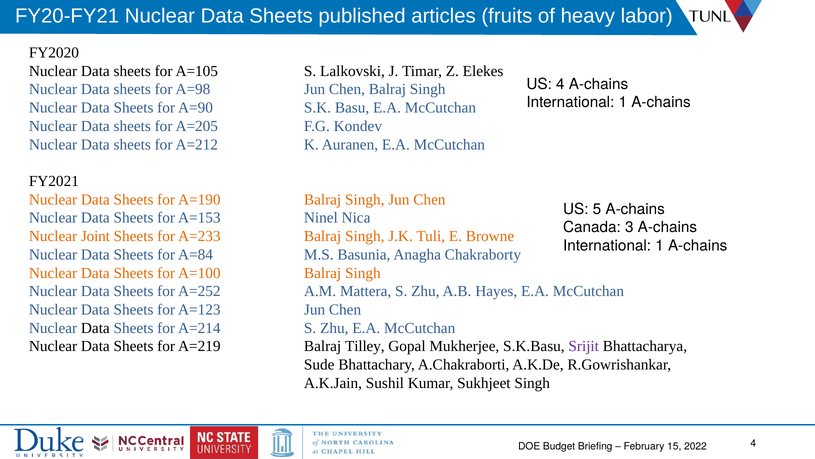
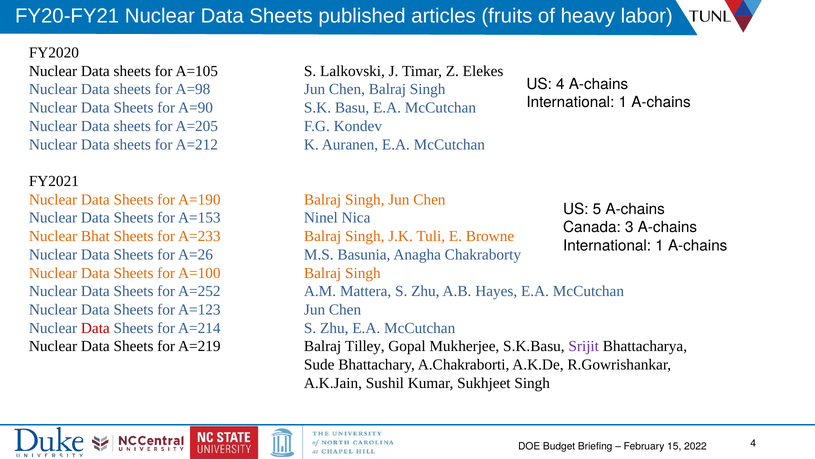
Joint: Joint -> Bhat
A=84: A=84 -> A=26
Data at (95, 328) colour: black -> red
